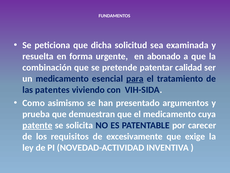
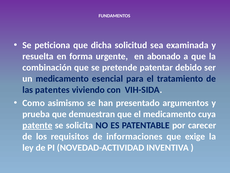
calidad: calidad -> debido
para underline: present -> none
excesivamente: excesivamente -> informaciones
